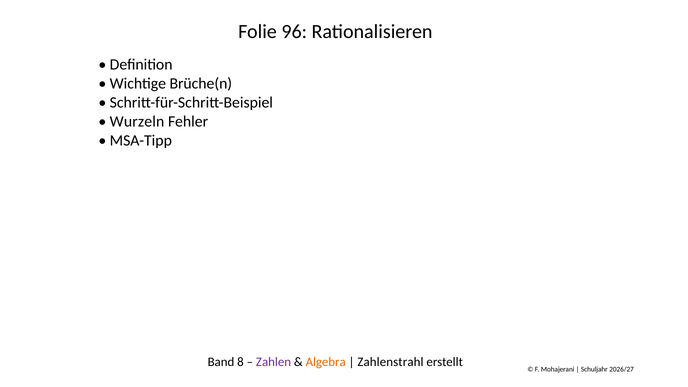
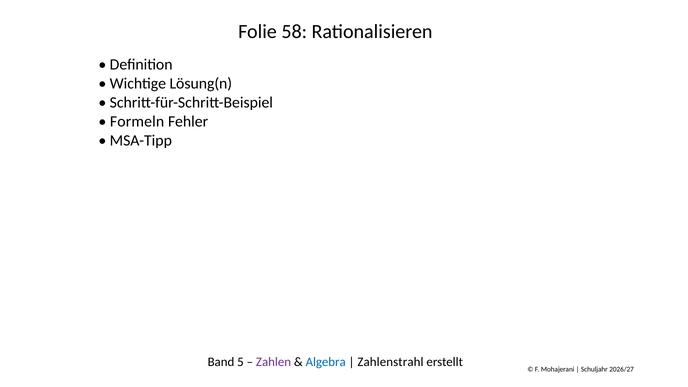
96: 96 -> 58
Brüche(n: Brüche(n -> Lösung(n
Wurzeln: Wurzeln -> Formeln
8: 8 -> 5
Algebra colour: orange -> blue
